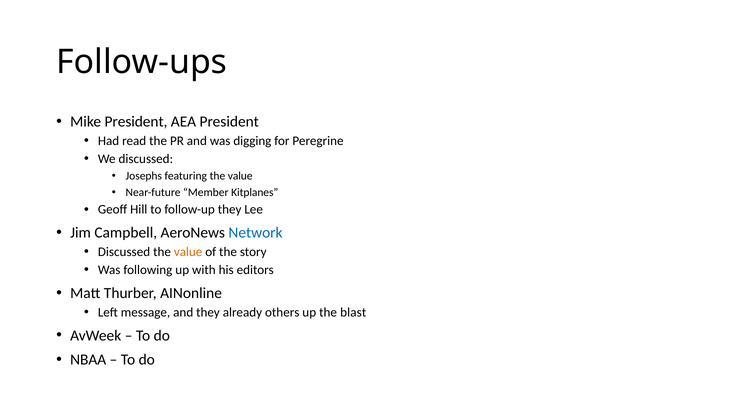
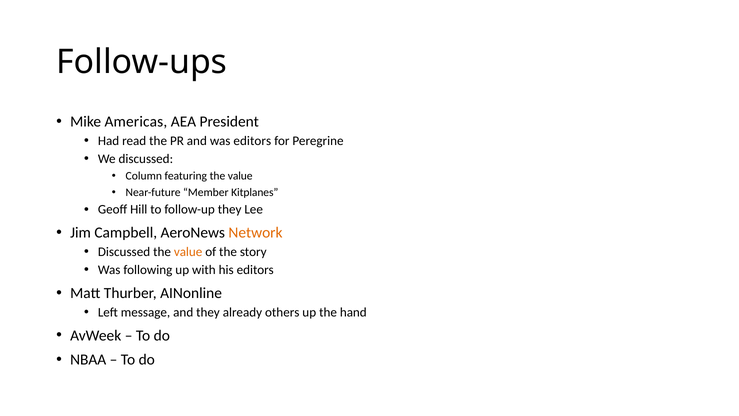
Mike President: President -> Americas
was digging: digging -> editors
Josephs: Josephs -> Column
Network colour: blue -> orange
blast: blast -> hand
